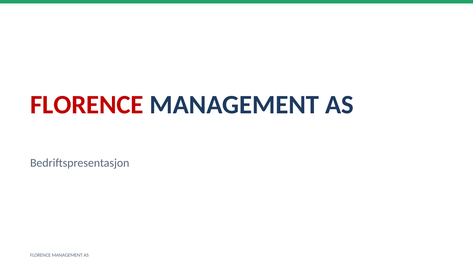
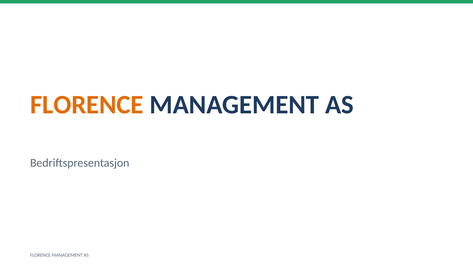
FLORENCE at (87, 105) colour: red -> orange
